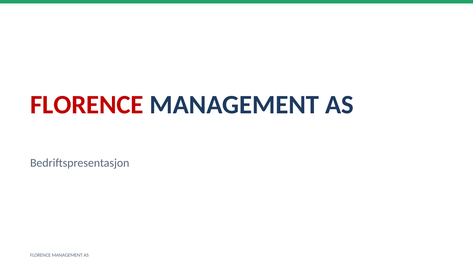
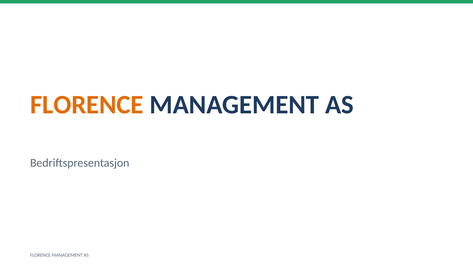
FLORENCE at (87, 105) colour: red -> orange
